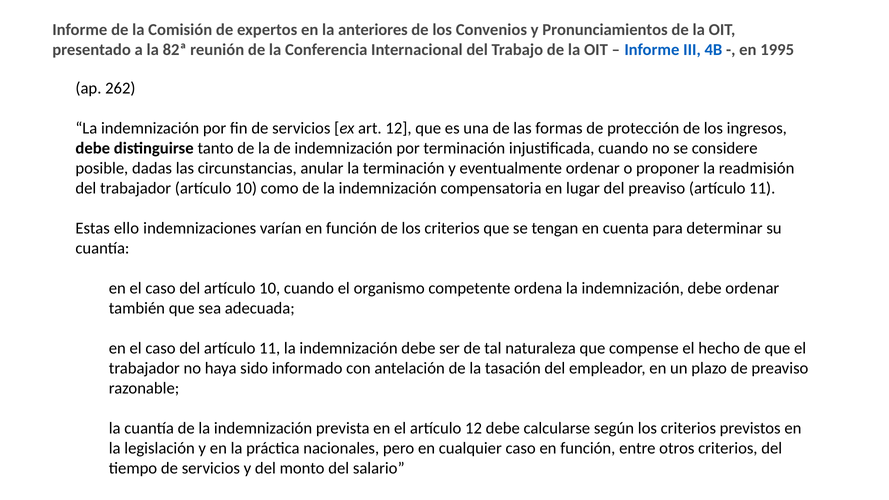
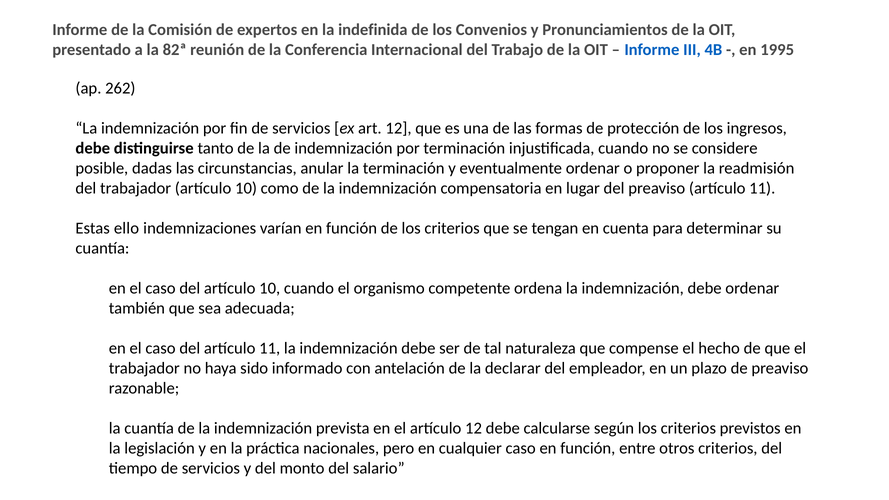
anteriores: anteriores -> indefinida
tasación: tasación -> declarar
